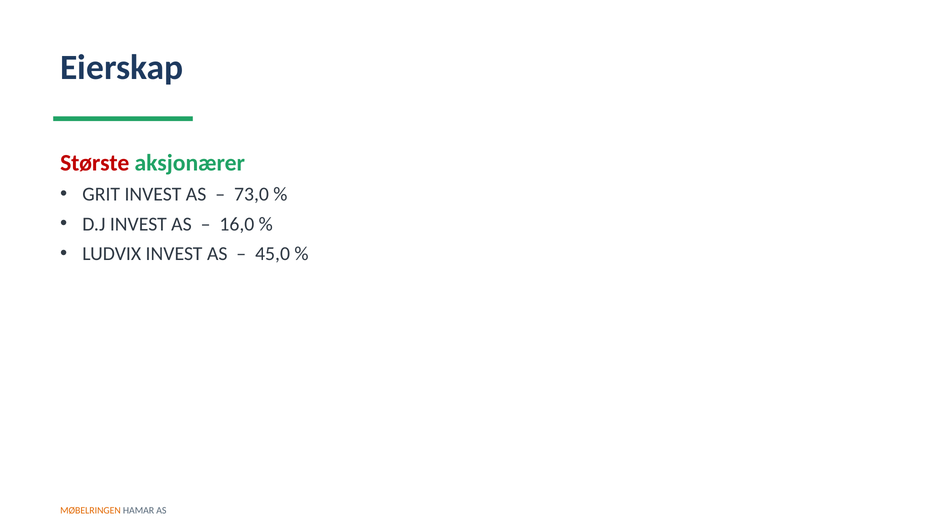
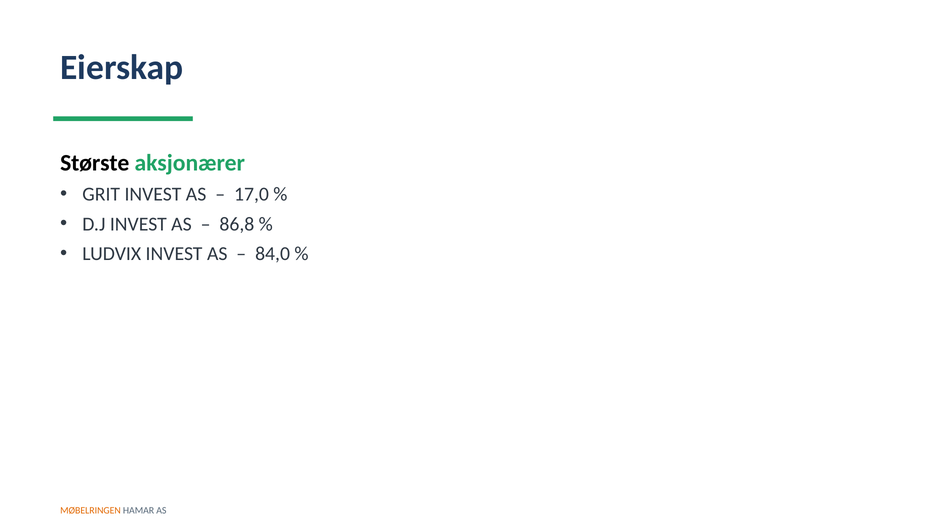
Største colour: red -> black
73,0: 73,0 -> 17,0
16,0: 16,0 -> 86,8
45,0: 45,0 -> 84,0
